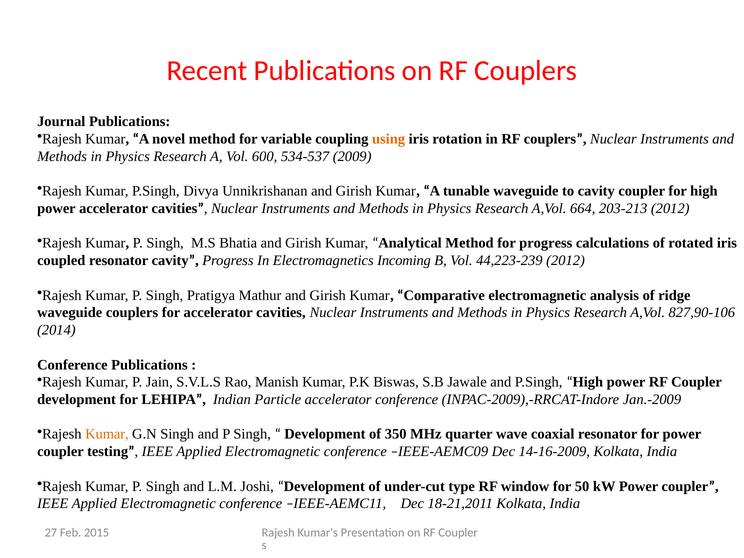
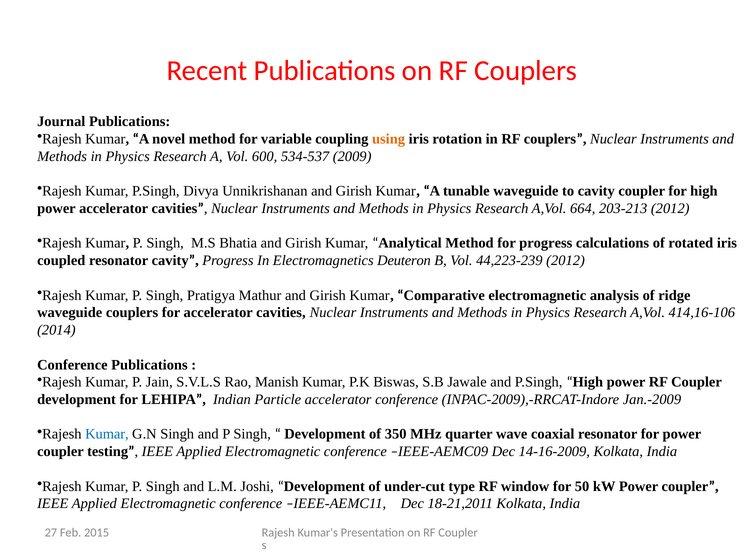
Incoming: Incoming -> Deuteron
827,90-106: 827,90-106 -> 414,16-106
Kumar at (107, 434) colour: orange -> blue
